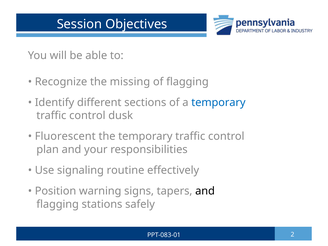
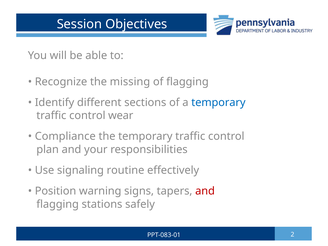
dusk: dusk -> wear
Fluorescent: Fluorescent -> Compliance
and at (205, 191) colour: black -> red
